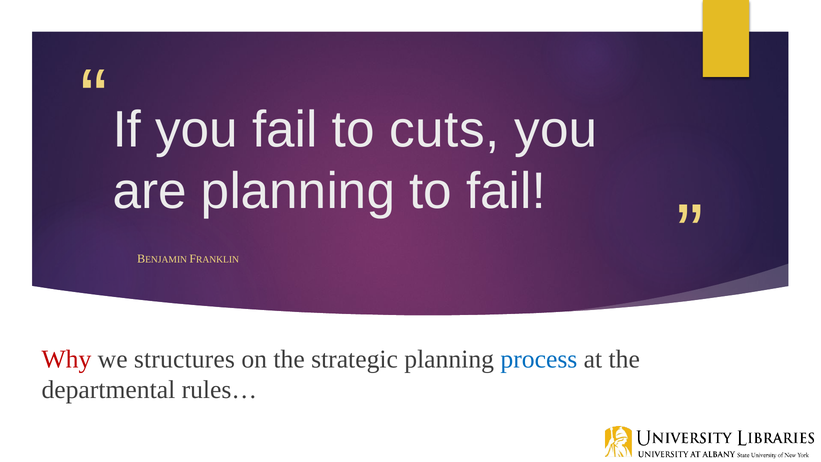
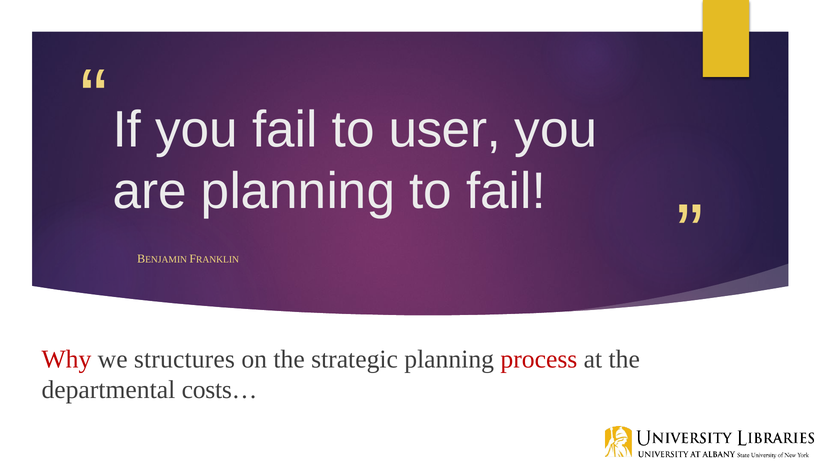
cuts: cuts -> user
process colour: blue -> red
rules…: rules… -> costs…
